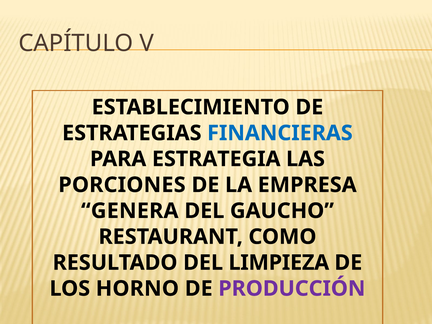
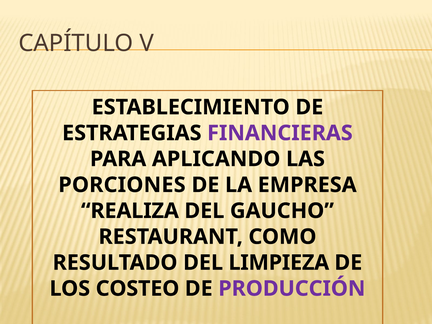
FINANCIERAS colour: blue -> purple
ESTRATEGIA: ESTRATEGIA -> APLICANDO
GENERA: GENERA -> REALIZA
HORNO: HORNO -> COSTEO
